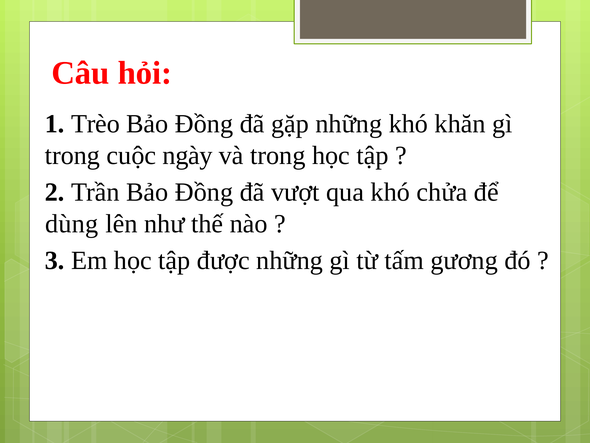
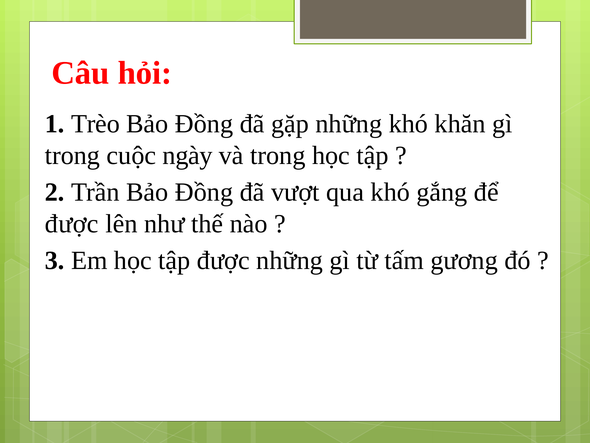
chửa: chửa -> gắng
dùng at (72, 224): dùng -> được
